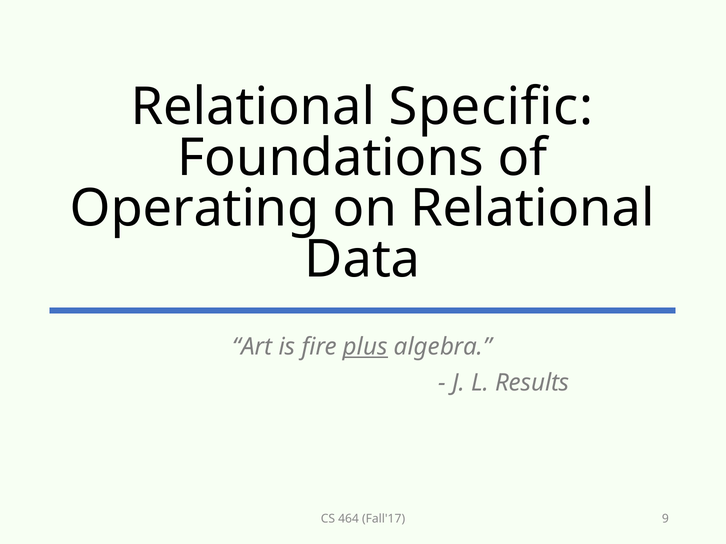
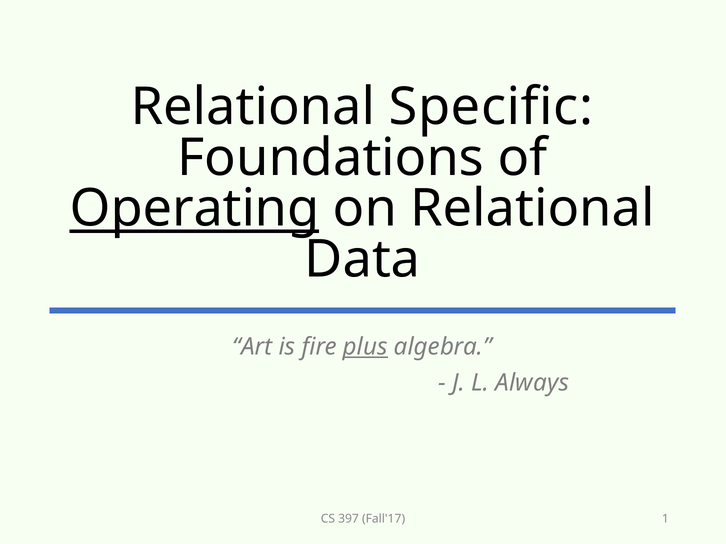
Operating underline: none -> present
Results: Results -> Always
464: 464 -> 397
9: 9 -> 1
